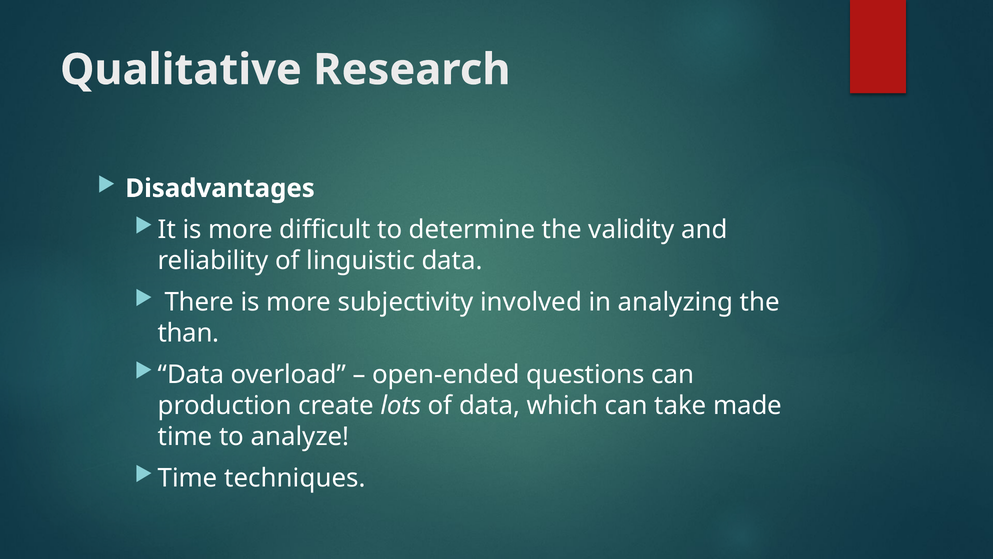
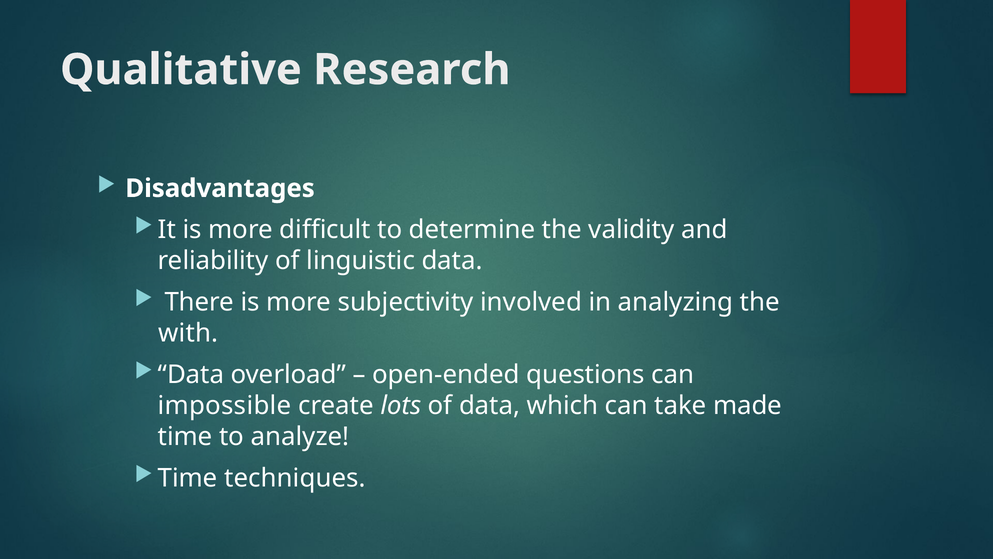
than: than -> with
production: production -> impossible
